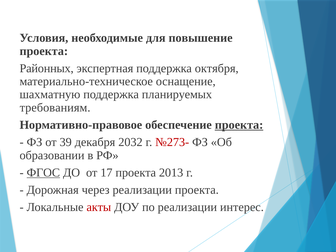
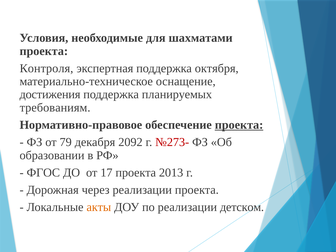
повышение: повышение -> шахматами
Районных: Районных -> Контроля
шахматную: шахматную -> достижения
39: 39 -> 79
2032: 2032 -> 2092
ФГОС underline: present -> none
акты colour: red -> orange
интерес: интерес -> детском
